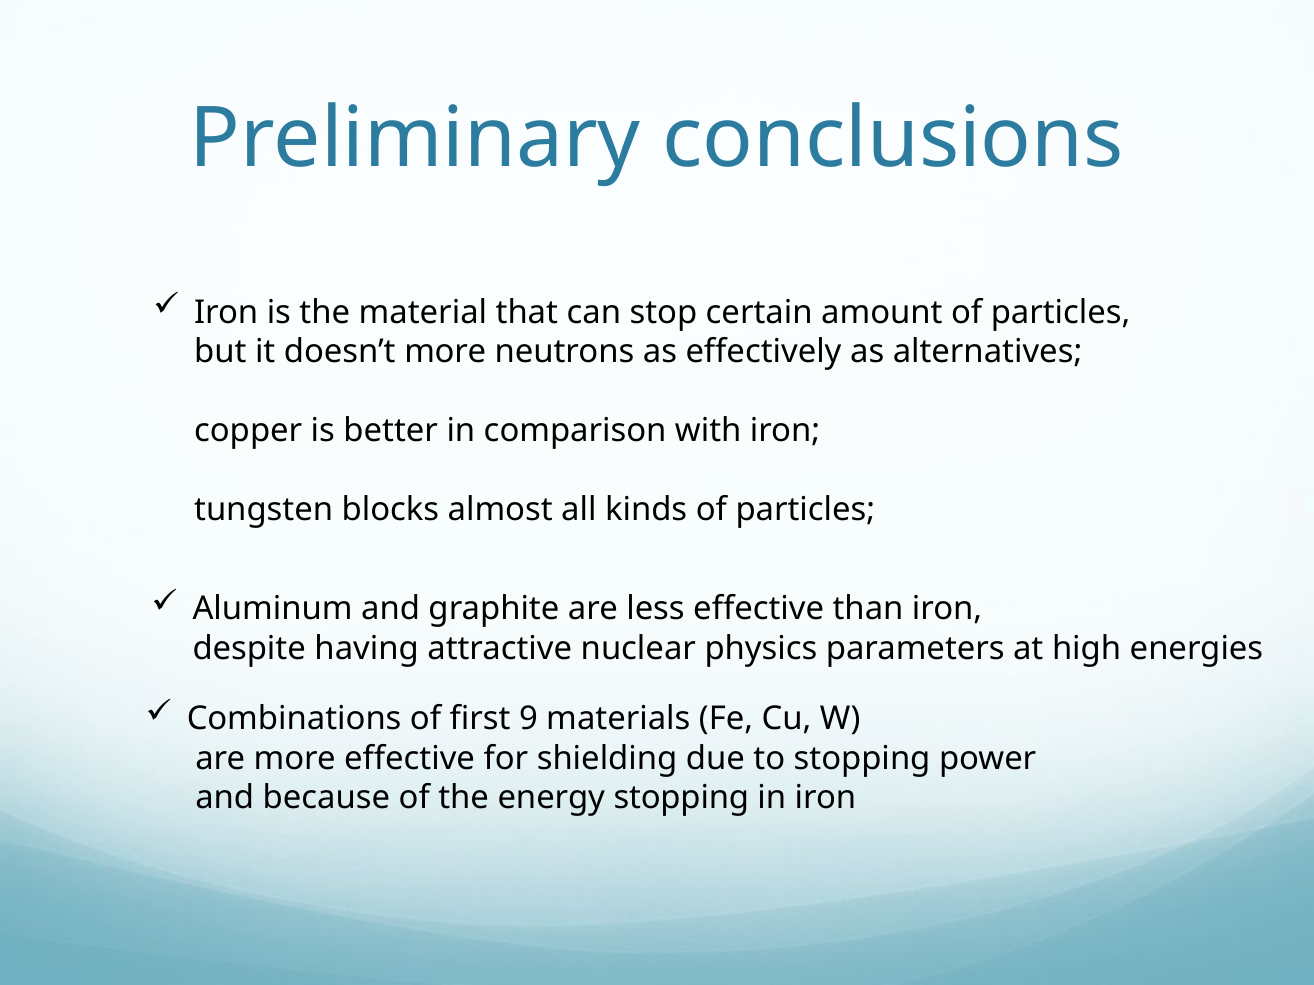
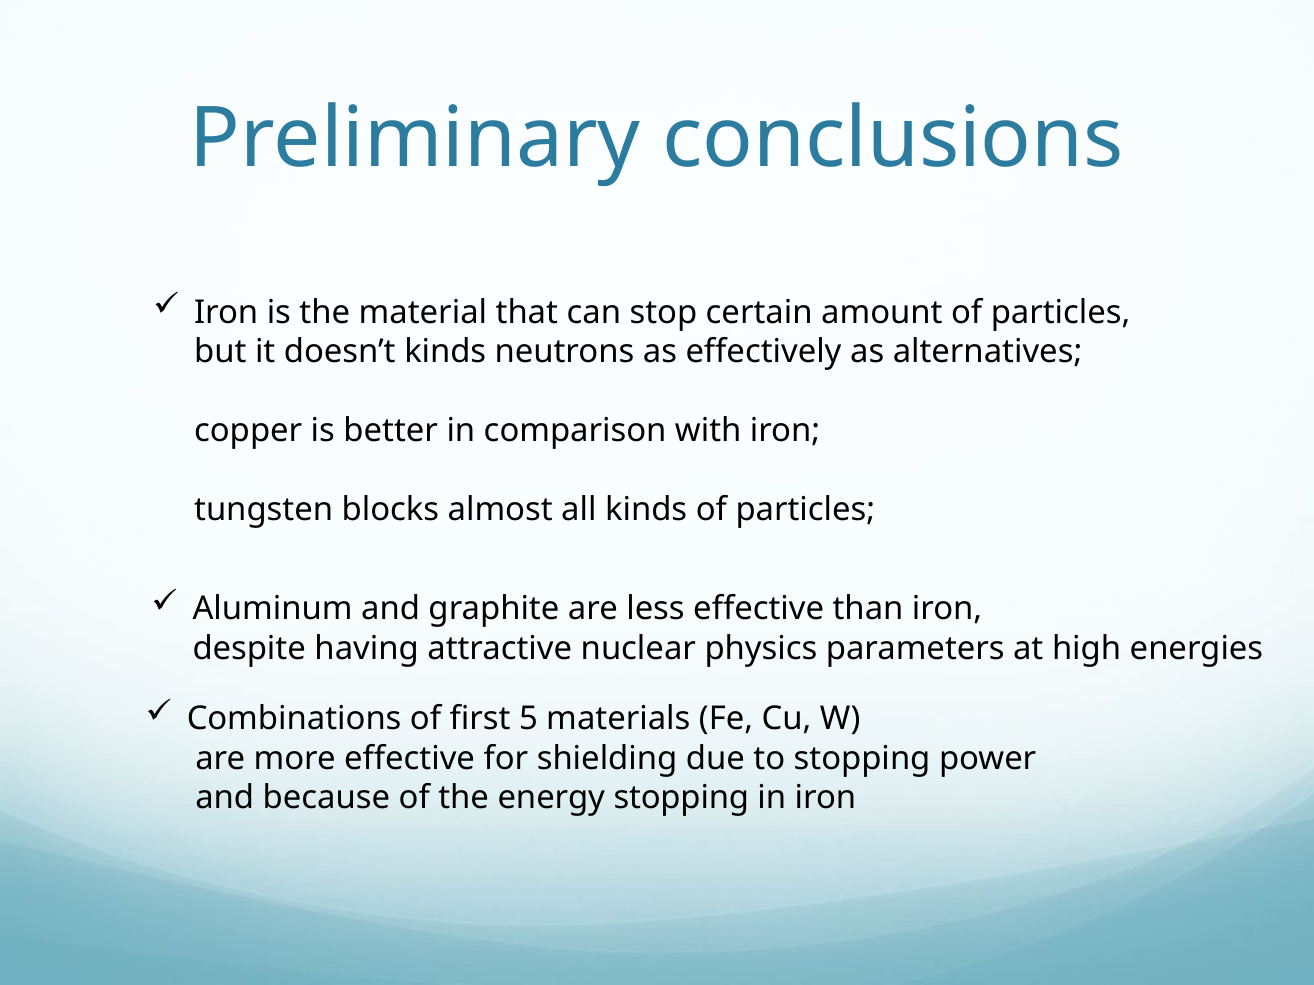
doesn’t more: more -> kinds
9: 9 -> 5
